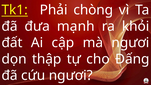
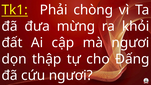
mạnh: mạnh -> mừng
